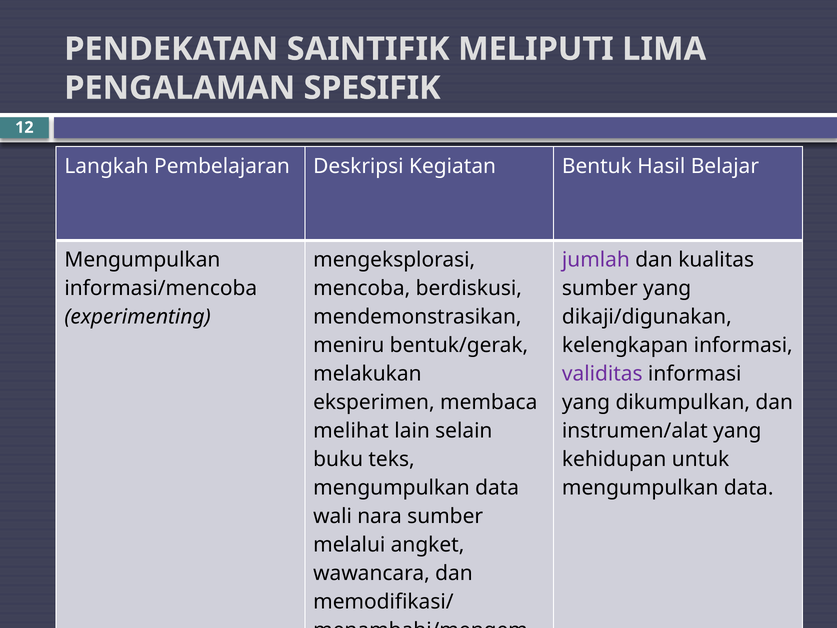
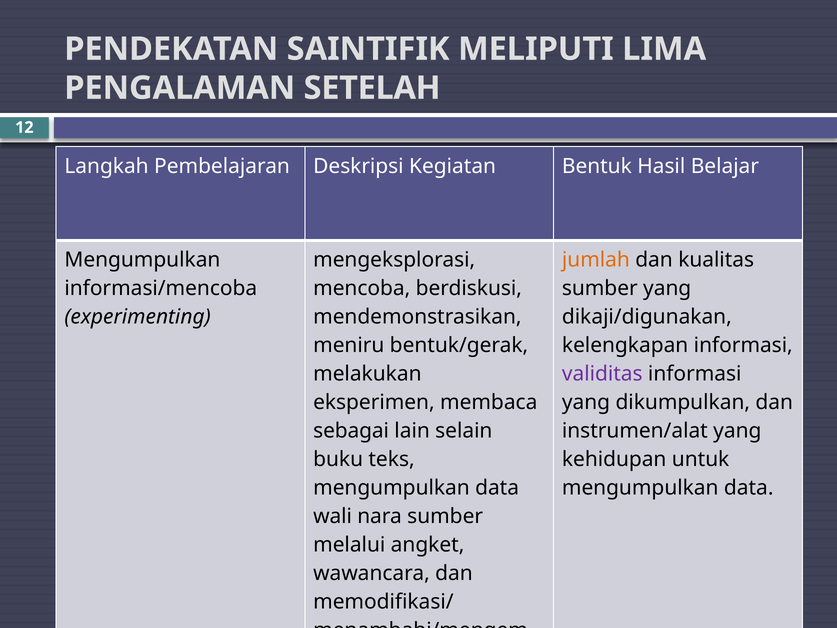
SPESIFIK: SPESIFIK -> SETELAH
jumlah colour: purple -> orange
melihat: melihat -> sebagai
